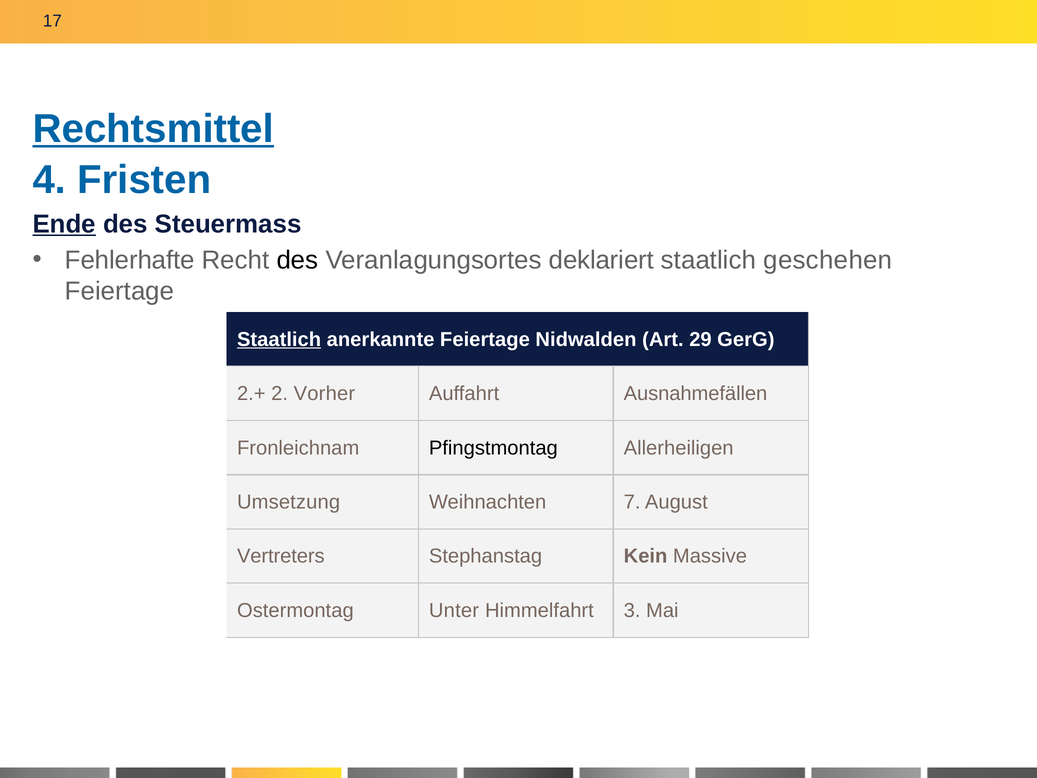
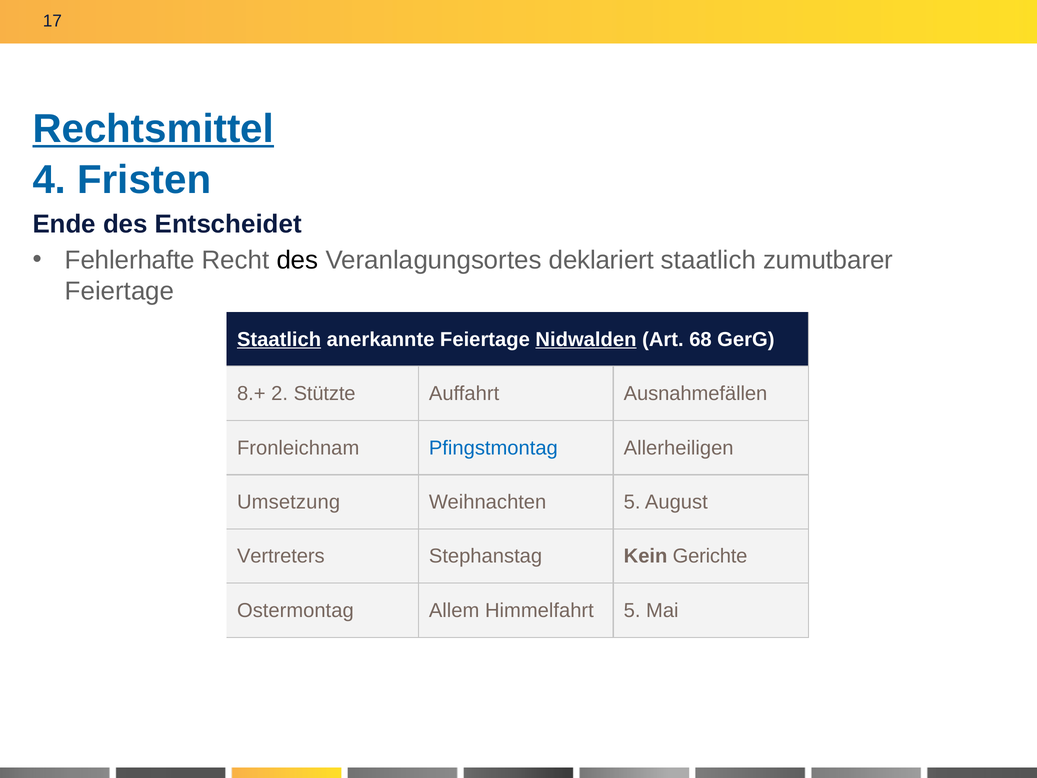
Ende underline: present -> none
Steuermass: Steuermass -> Entscheidet
geschehen: geschehen -> zumutbarer
Nidwalden underline: none -> present
29: 29 -> 68
2.+: 2.+ -> 8.+
Vorher: Vorher -> Stützte
Pfingstmontag colour: black -> blue
Weihnachten 7: 7 -> 5
Massive: Massive -> Gerichte
Unter: Unter -> Allem
Himmelfahrt 3: 3 -> 5
